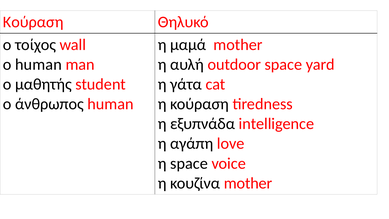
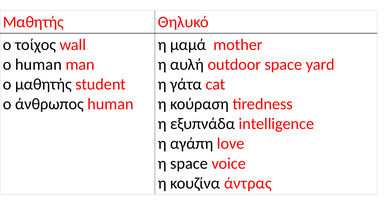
Κούραση at (33, 22): Κούραση -> Μαθητής
κουζίνα mother: mother -> άντρας
